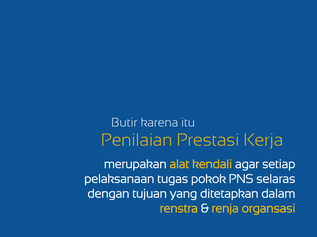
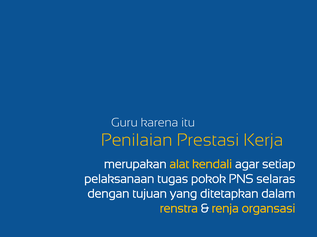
Butir: Butir -> Guru
